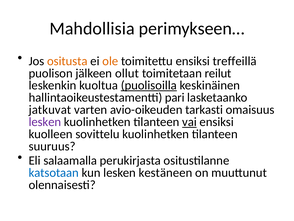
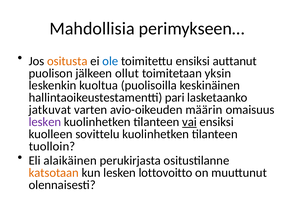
ole colour: orange -> blue
treffeillä: treffeillä -> auttanut
reilut: reilut -> yksin
puolisoilla underline: present -> none
tarkasti: tarkasti -> määrin
suuruus: suuruus -> tuolloin
salaamalla: salaamalla -> alaikäinen
katsotaan colour: blue -> orange
kestäneen: kestäneen -> lottovoitto
